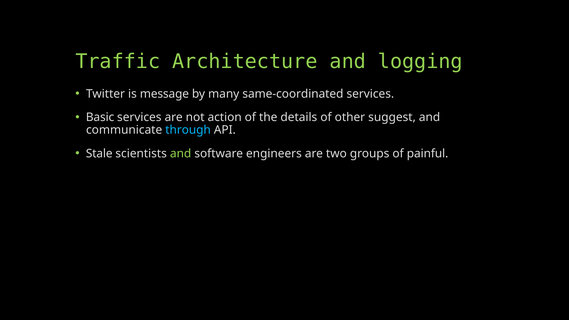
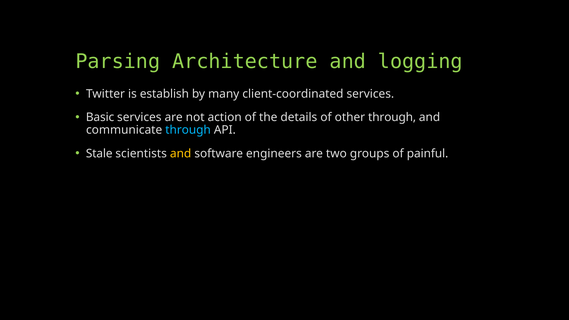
Traffic: Traffic -> Parsing
message: message -> establish
same-coordinated: same-coordinated -> client-coordinated
other suggest: suggest -> through
and at (181, 154) colour: light green -> yellow
